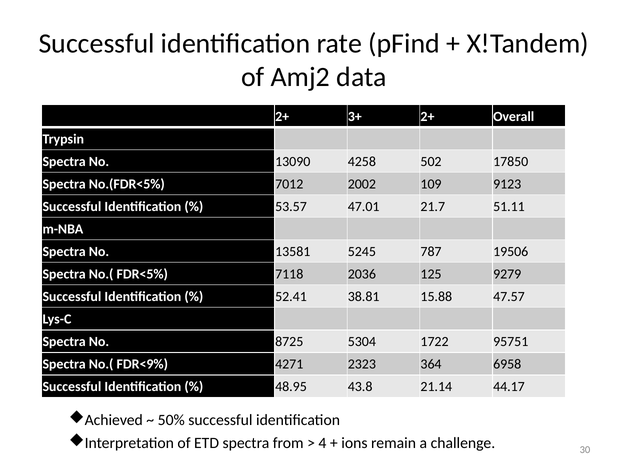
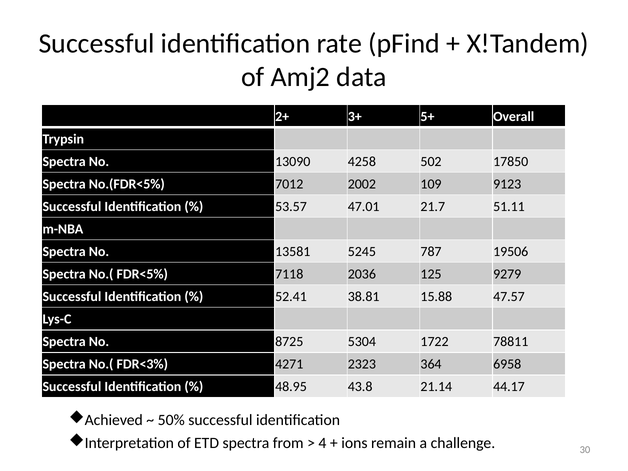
3+ 2+: 2+ -> 5+
95751: 95751 -> 78811
FDR<9%: FDR<9% -> FDR<3%
